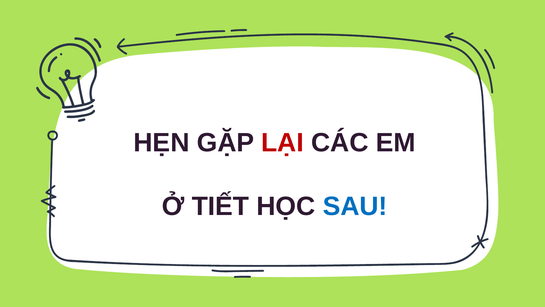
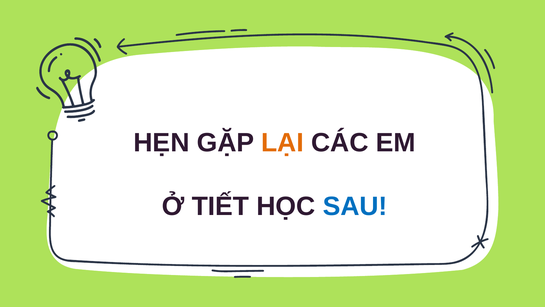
LẠI colour: red -> orange
